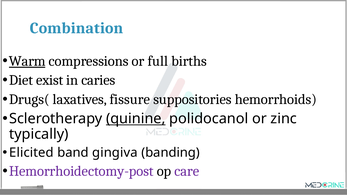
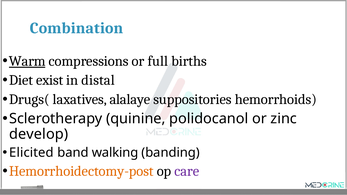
caries: caries -> distal
fissure: fissure -> alalaye
quinine underline: present -> none
typically: typically -> develop
gingiva: gingiva -> walking
Hemorrhoidectomy-post colour: purple -> orange
